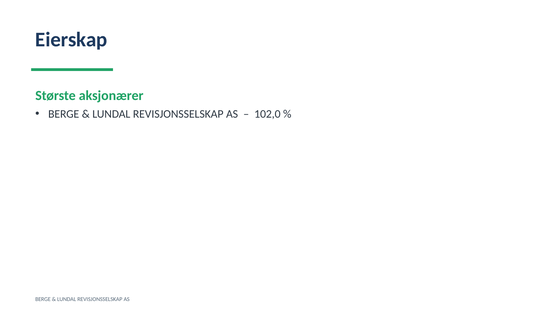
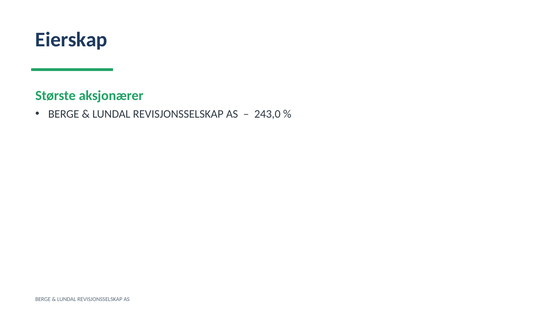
102,0: 102,0 -> 243,0
